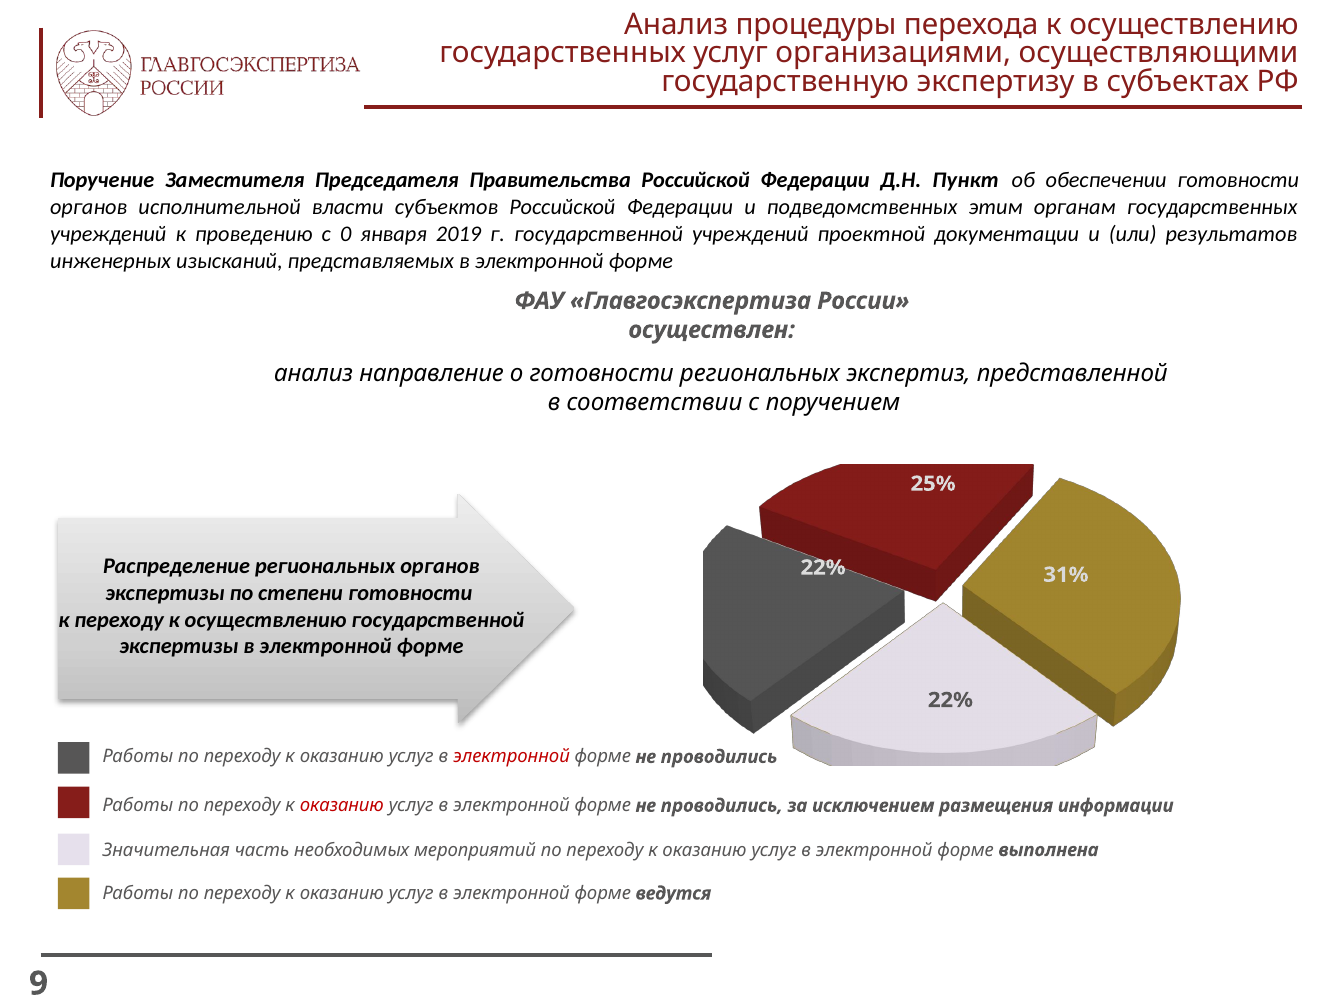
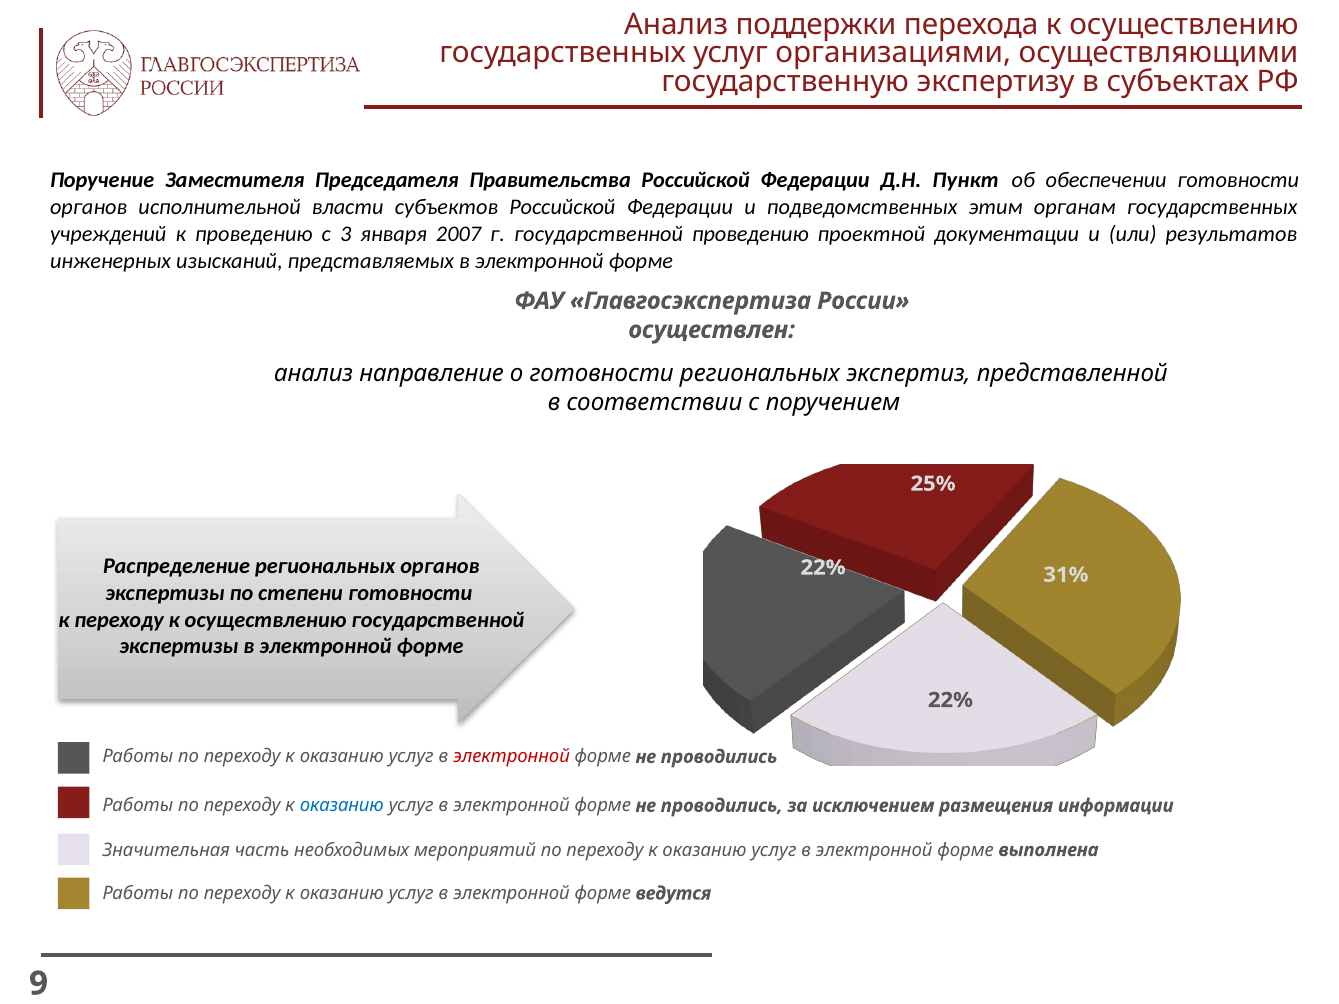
процедуры: процедуры -> поддержки
0: 0 -> 3
2019: 2019 -> 2007
государственной учреждений: учреждений -> проведению
оказанию at (342, 806) colour: red -> blue
